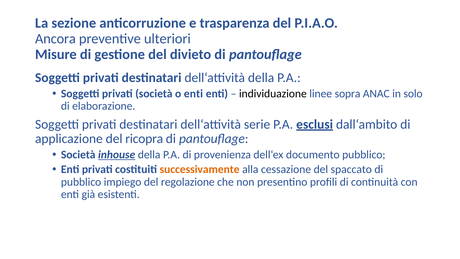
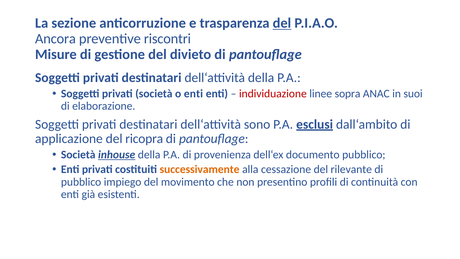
del at (282, 23) underline: none -> present
ulteriori: ulteriori -> riscontri
individuazione colour: black -> red
solo: solo -> suoi
serie: serie -> sono
spaccato: spaccato -> rilevante
regolazione: regolazione -> movimento
